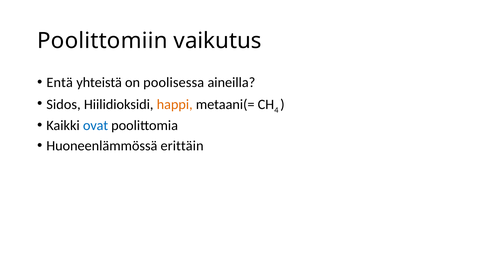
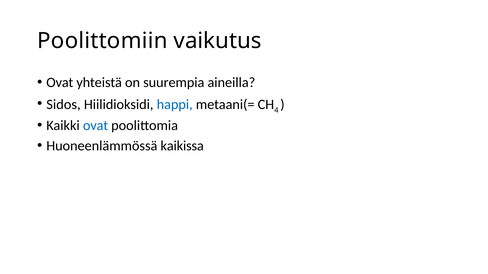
Entä at (60, 83): Entä -> Ovat
poolisessa: poolisessa -> suurempia
happi colour: orange -> blue
erittäin: erittäin -> kaikissa
